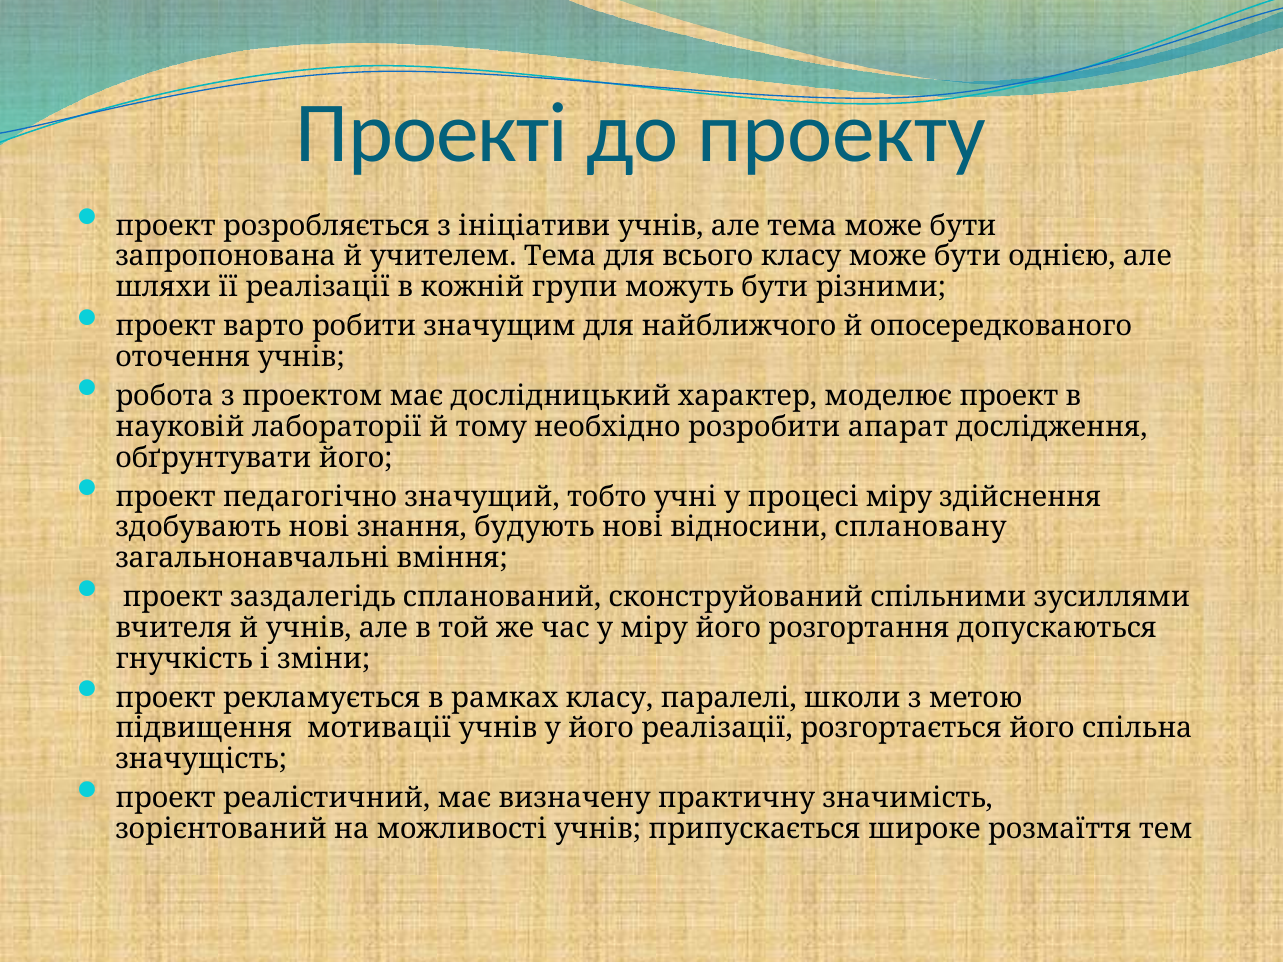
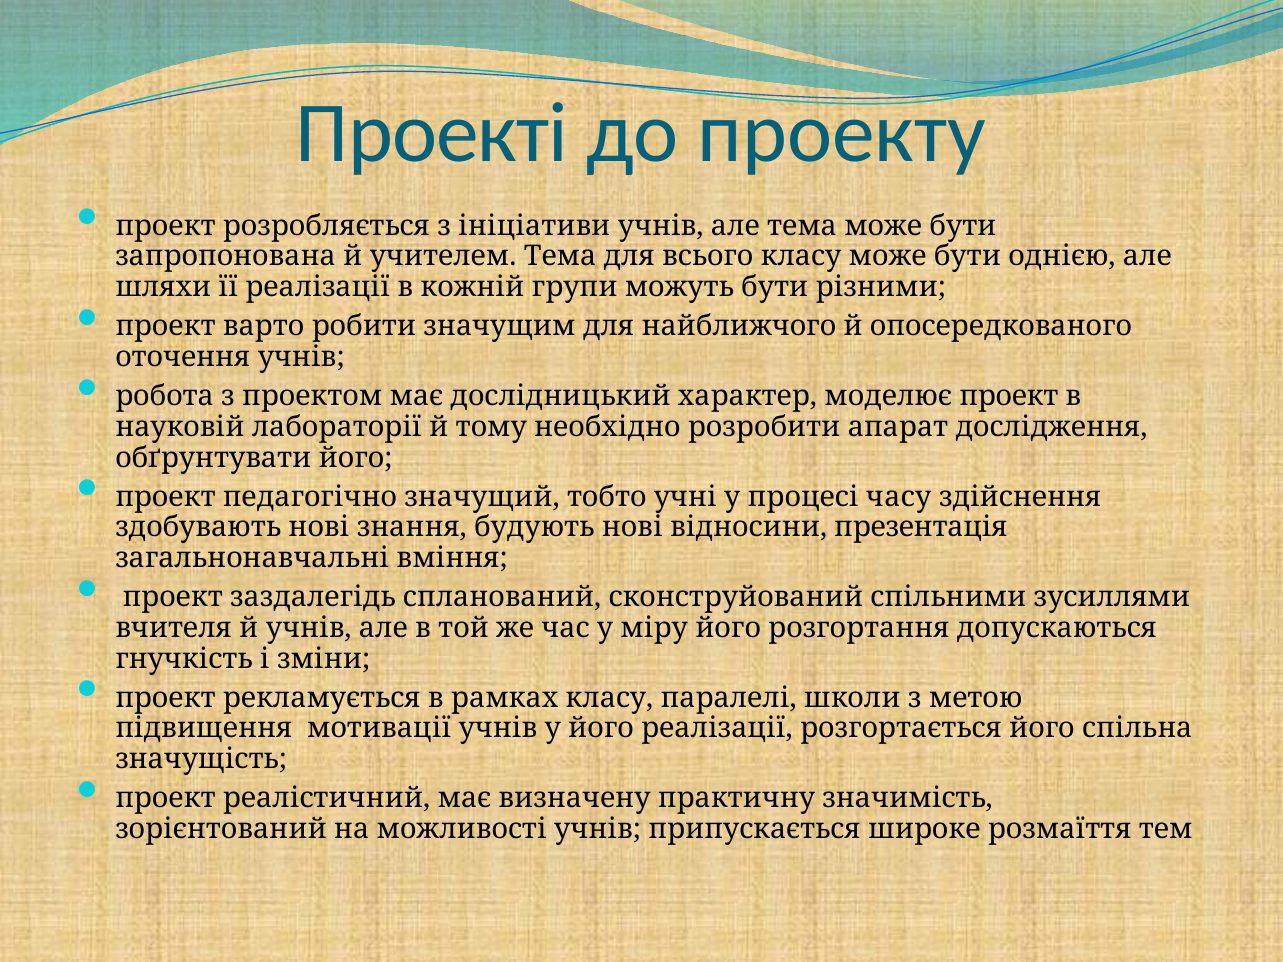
процесі міру: міру -> часу
сплановану: сплановану -> презентація
